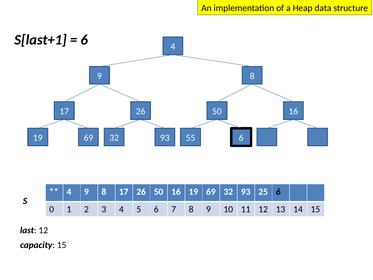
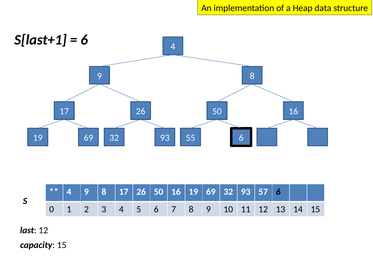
25: 25 -> 57
